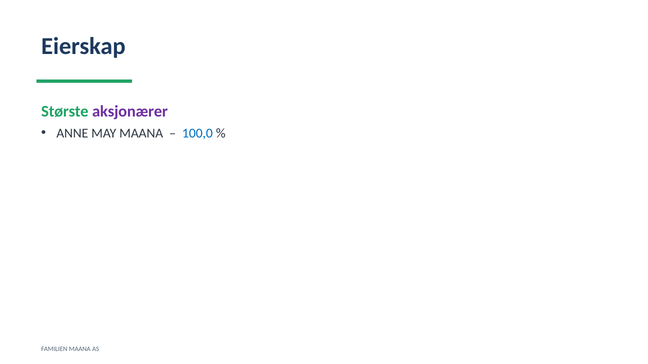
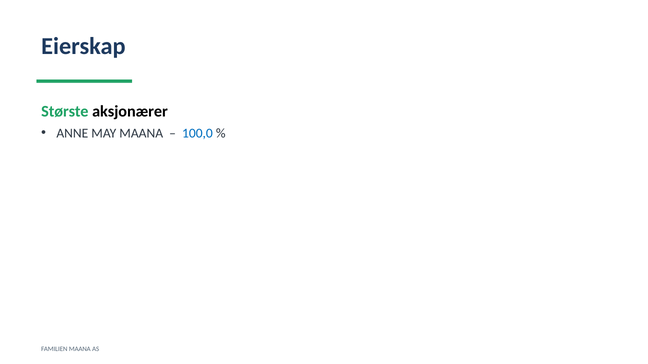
aksjonærer colour: purple -> black
